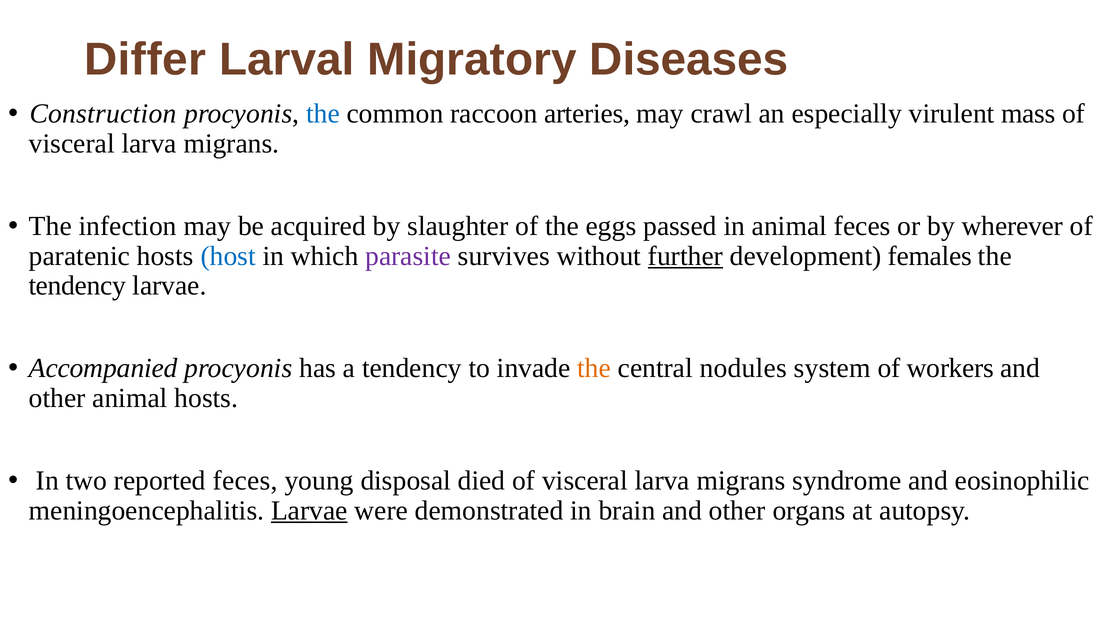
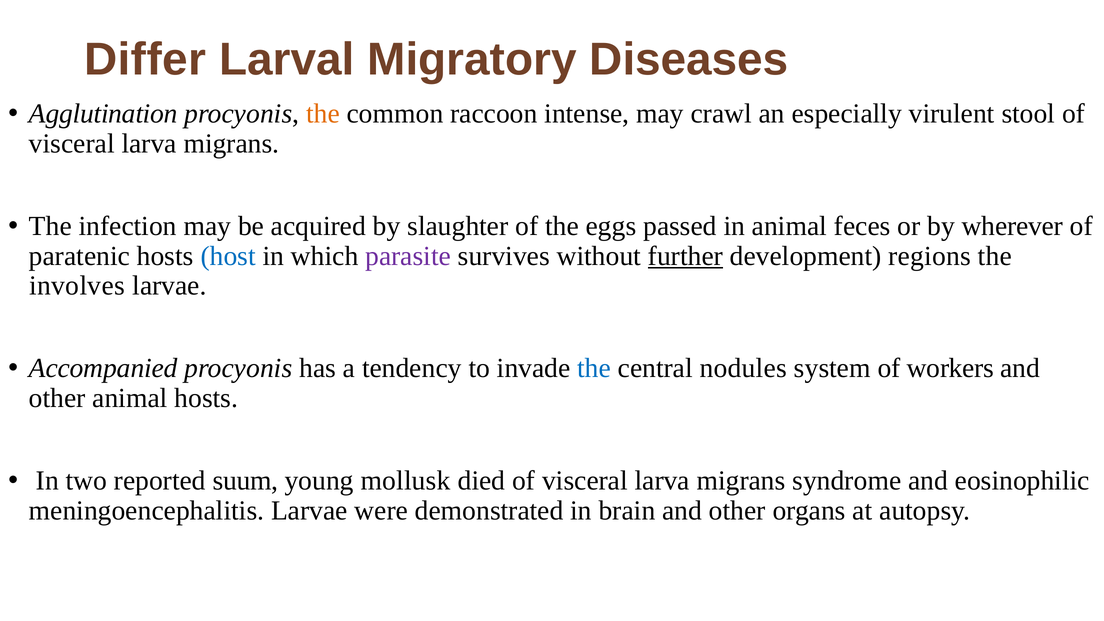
Construction: Construction -> Agglutination
the at (323, 114) colour: blue -> orange
arteries: arteries -> intense
mass: mass -> stool
females: females -> regions
tendency at (77, 286): tendency -> involves
the at (594, 368) colour: orange -> blue
reported feces: feces -> suum
disposal: disposal -> mollusk
Larvae at (309, 511) underline: present -> none
